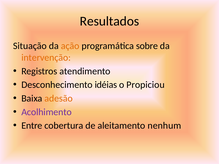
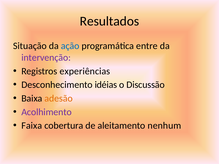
ação colour: orange -> blue
sobre: sobre -> entre
intervenção colour: orange -> purple
atendimento: atendimento -> experiências
Propiciou: Propiciou -> Discussão
Entre: Entre -> Faixa
